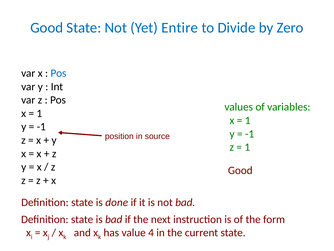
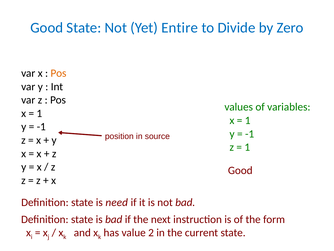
Pos at (58, 73) colour: blue -> orange
done: done -> need
4: 4 -> 2
